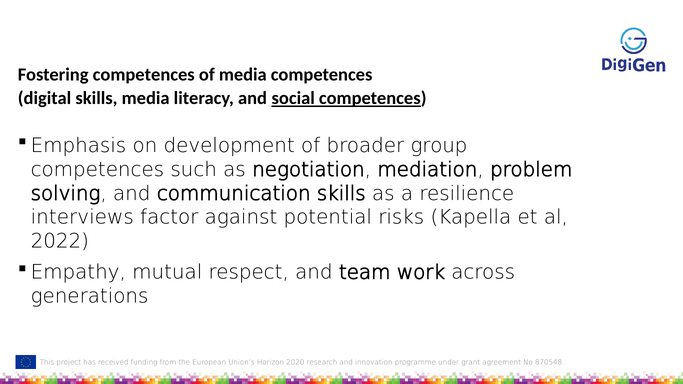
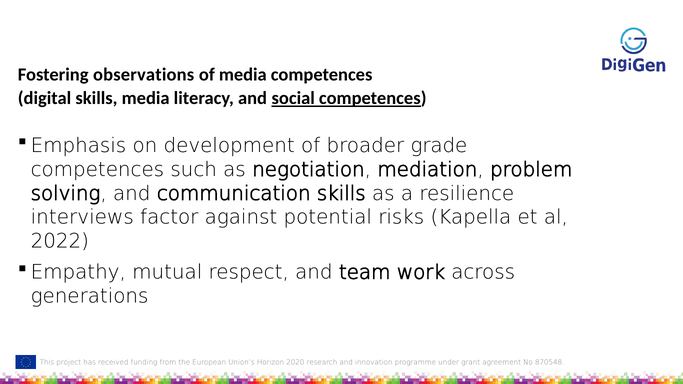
Fostering competences: competences -> observations
group: group -> grade
